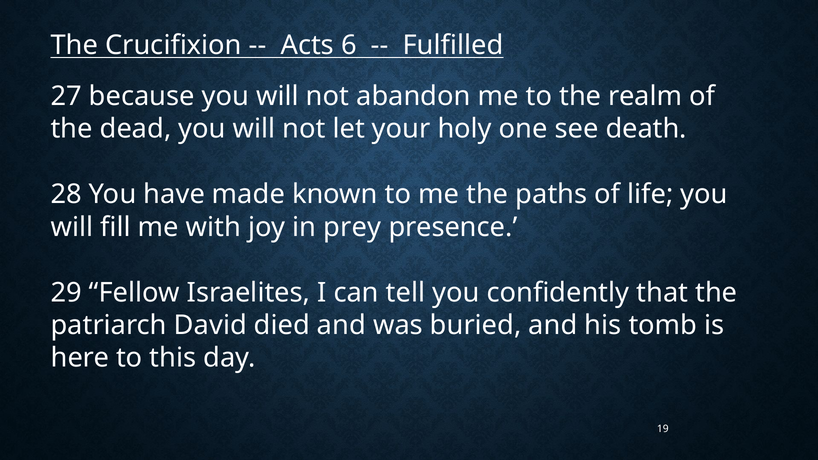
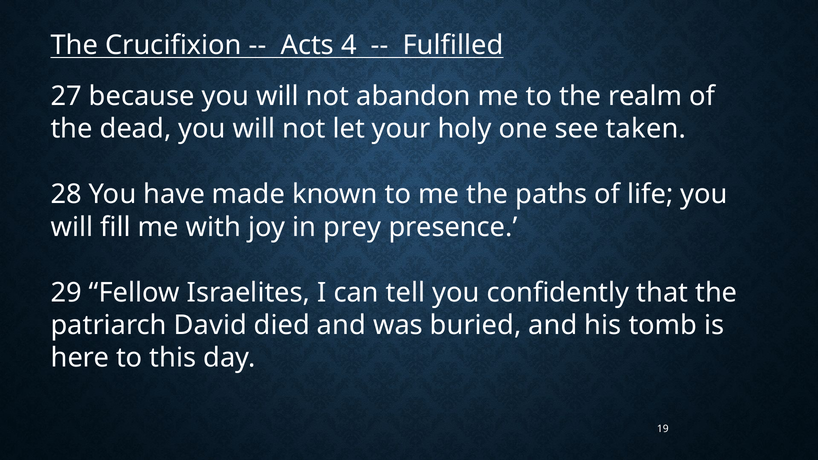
6: 6 -> 4
death: death -> taken
